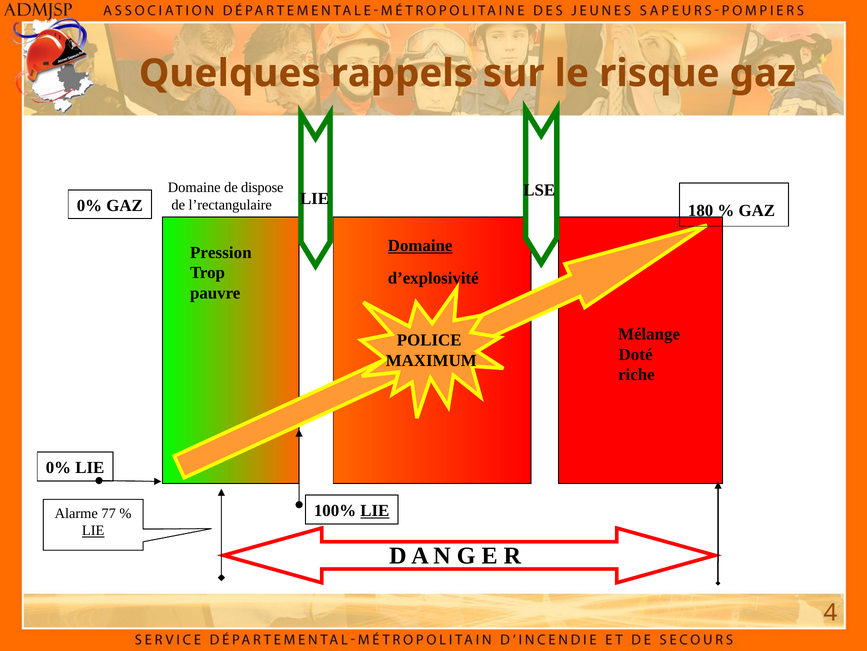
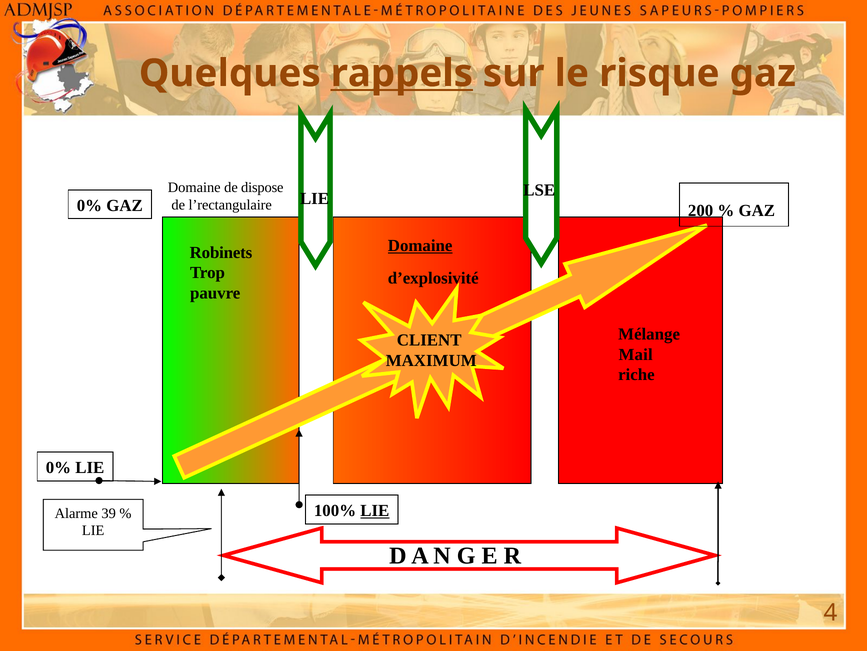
rappels underline: none -> present
180: 180 -> 200
Pression: Pression -> Robinets
POLICE: POLICE -> CLIENT
Doté: Doté -> Mail
77: 77 -> 39
LIE at (93, 530) underline: present -> none
